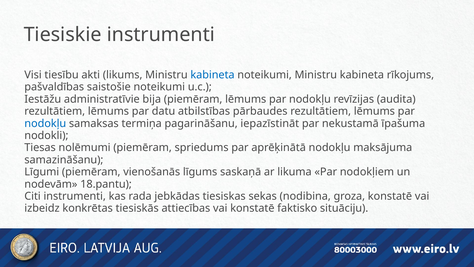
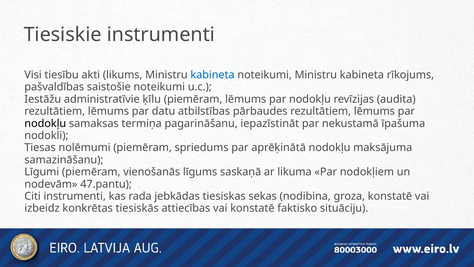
bija: bija -> ķīlu
nodokļu at (45, 123) colour: blue -> black
18.pantu: 18.pantu -> 47.pantu
